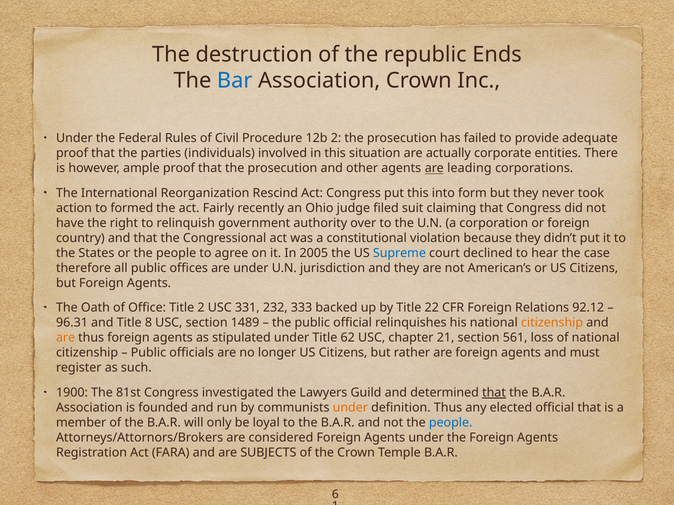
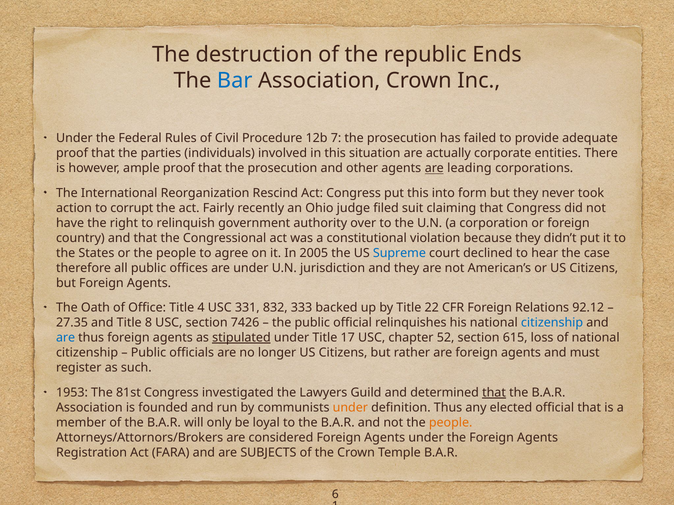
12b 2: 2 -> 7
formed: formed -> corrupt
Title 2: 2 -> 4
232: 232 -> 832
96.31: 96.31 -> 27.35
1489: 1489 -> 7426
citizenship at (552, 323) colour: orange -> blue
are at (66, 338) colour: orange -> blue
stipulated underline: none -> present
62: 62 -> 17
21: 21 -> 52
561: 561 -> 615
1900: 1900 -> 1953
people at (451, 423) colour: blue -> orange
